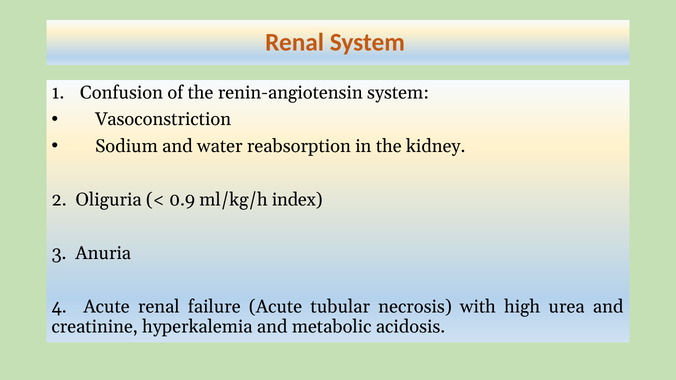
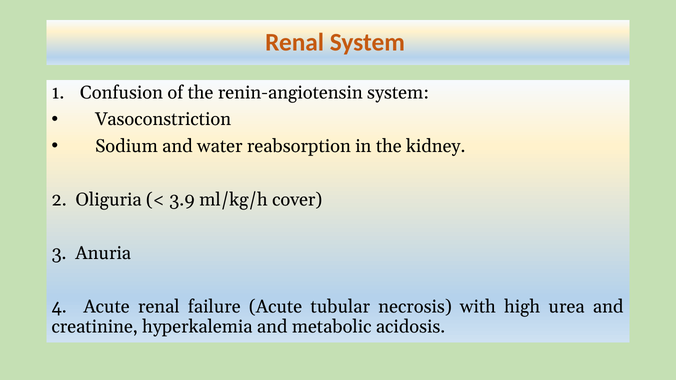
0.9: 0.9 -> 3.9
index: index -> cover
